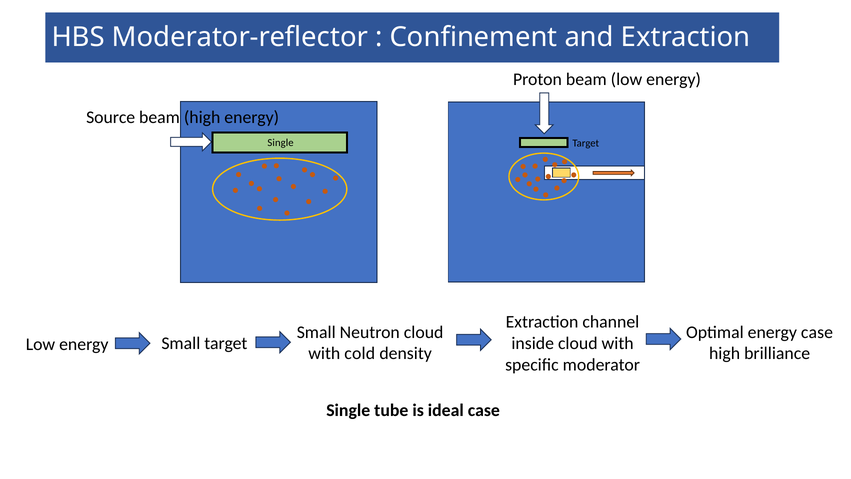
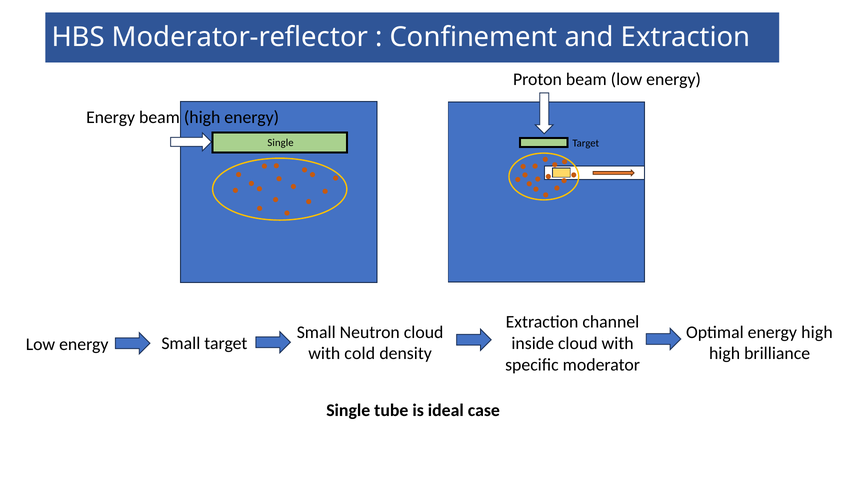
Source at (111, 117): Source -> Energy
energy case: case -> high
